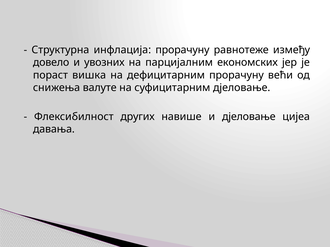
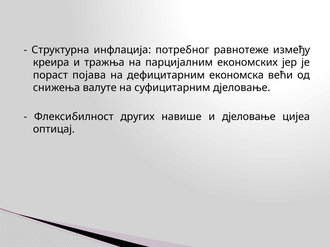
инфлација прорачуну: прорачуну -> потребног
довело: довело -> креира
увозних: увозних -> тражња
вишка: вишка -> појава
дефицитарним прорачуну: прорачуну -> економска
давања: давања -> оптицај
